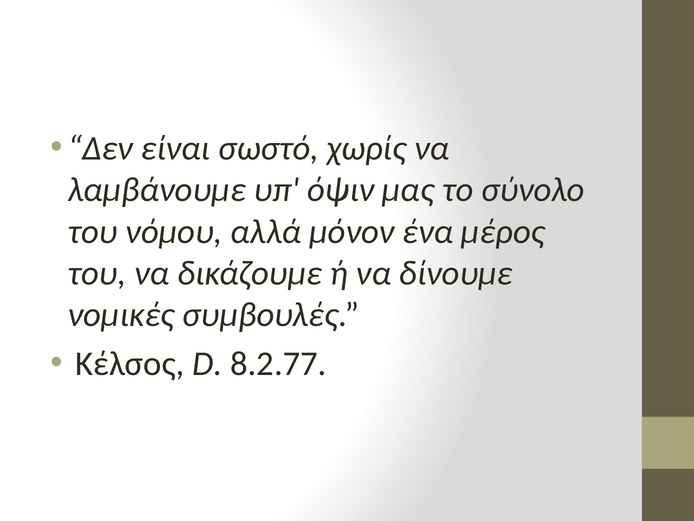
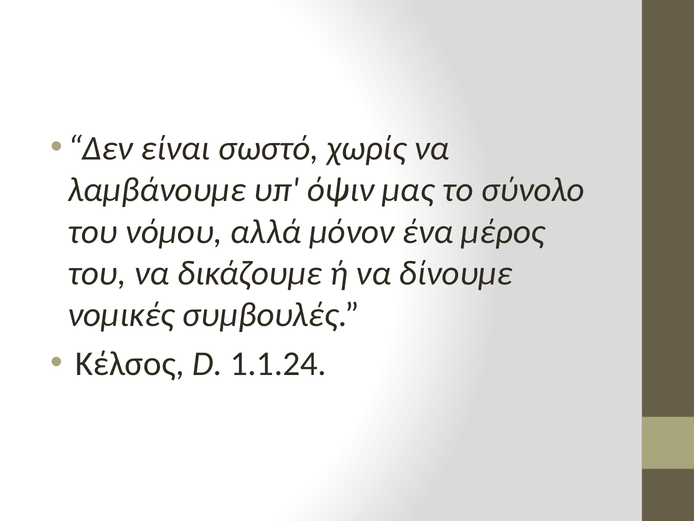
8.2.77: 8.2.77 -> 1.1.24
